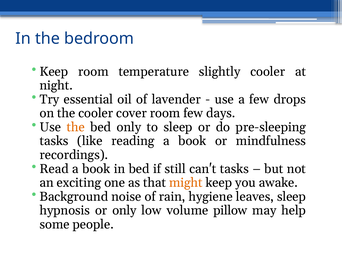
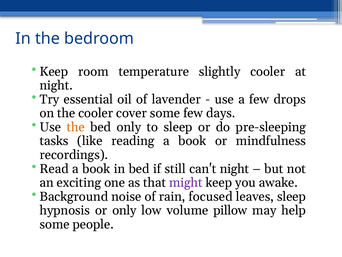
cover room: room -> some
can't tasks: tasks -> night
might colour: orange -> purple
hygiene: hygiene -> focused
